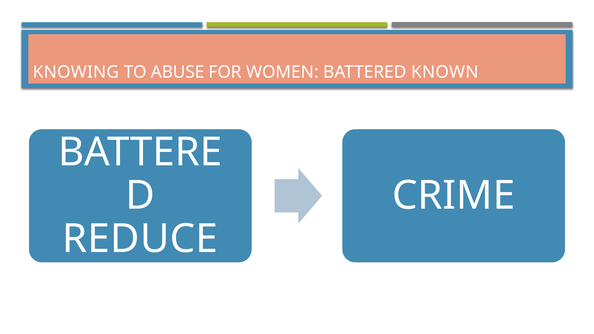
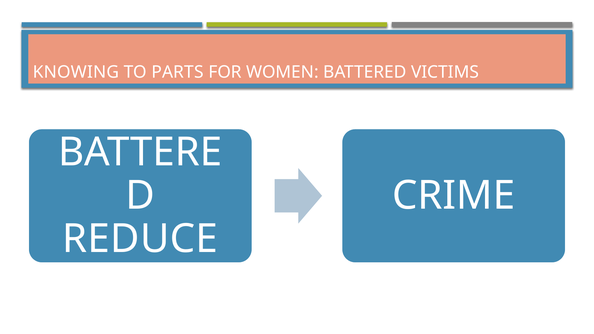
ABUSE: ABUSE -> PARTS
KNOWN: KNOWN -> VICTIMS
